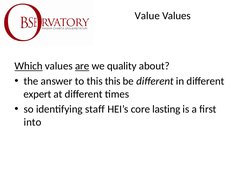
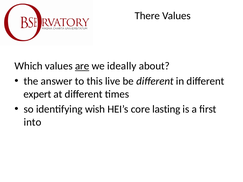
Value: Value -> There
Which underline: present -> none
quality: quality -> ideally
this this: this -> live
staff: staff -> wish
